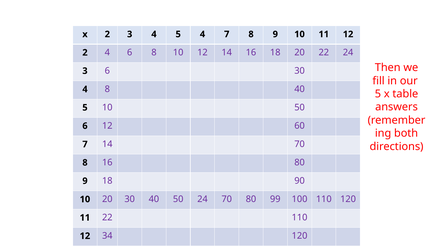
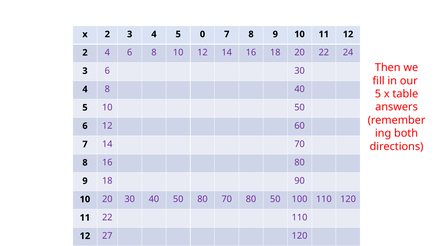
5 4: 4 -> 0
50 24: 24 -> 80
80 99: 99 -> 50
34: 34 -> 27
